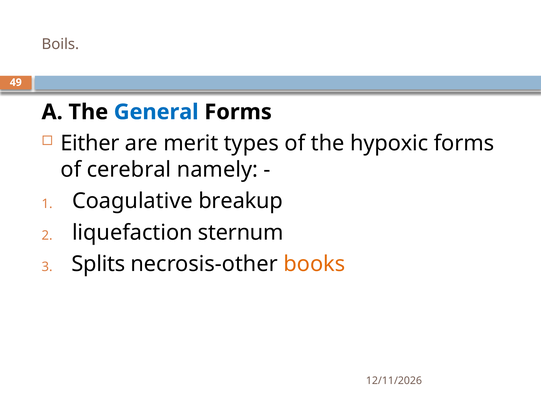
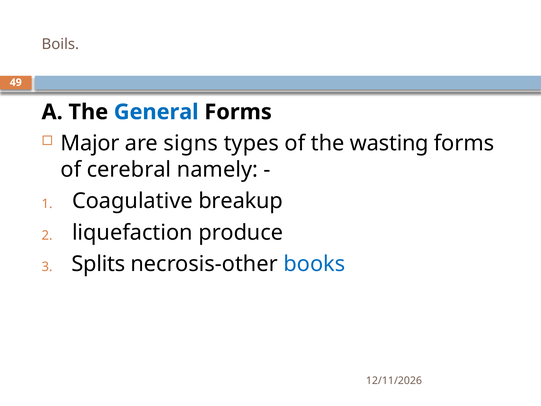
Either: Either -> Major
merit: merit -> signs
hypoxic: hypoxic -> wasting
sternum: sternum -> produce
books colour: orange -> blue
